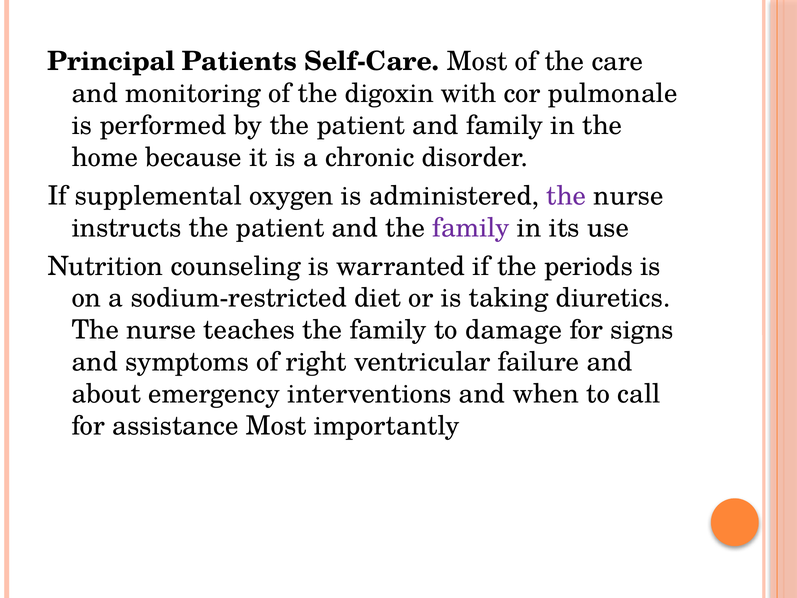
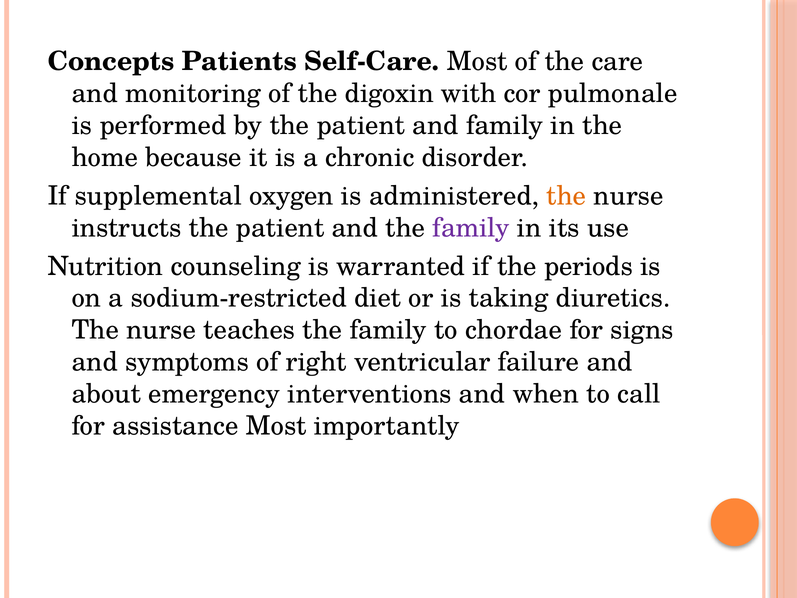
Principal: Principal -> Concepts
the at (566, 196) colour: purple -> orange
damage: damage -> chordae
